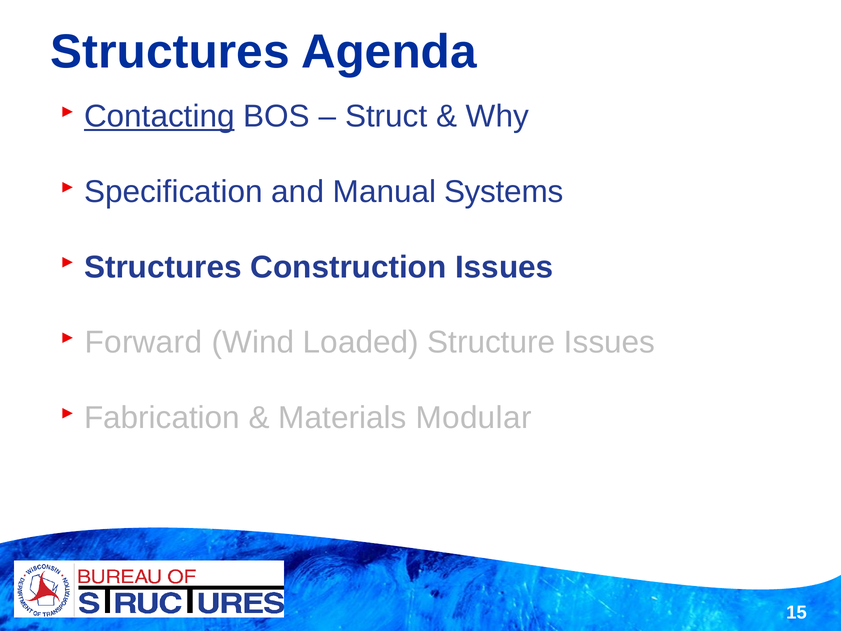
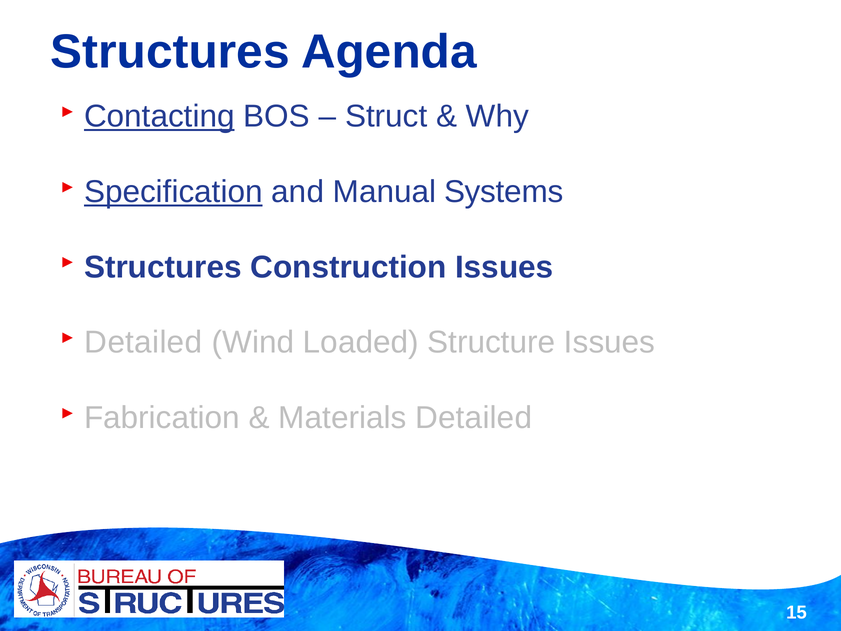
Specification underline: none -> present
Forward at (143, 342): Forward -> Detailed
Materials Modular: Modular -> Detailed
